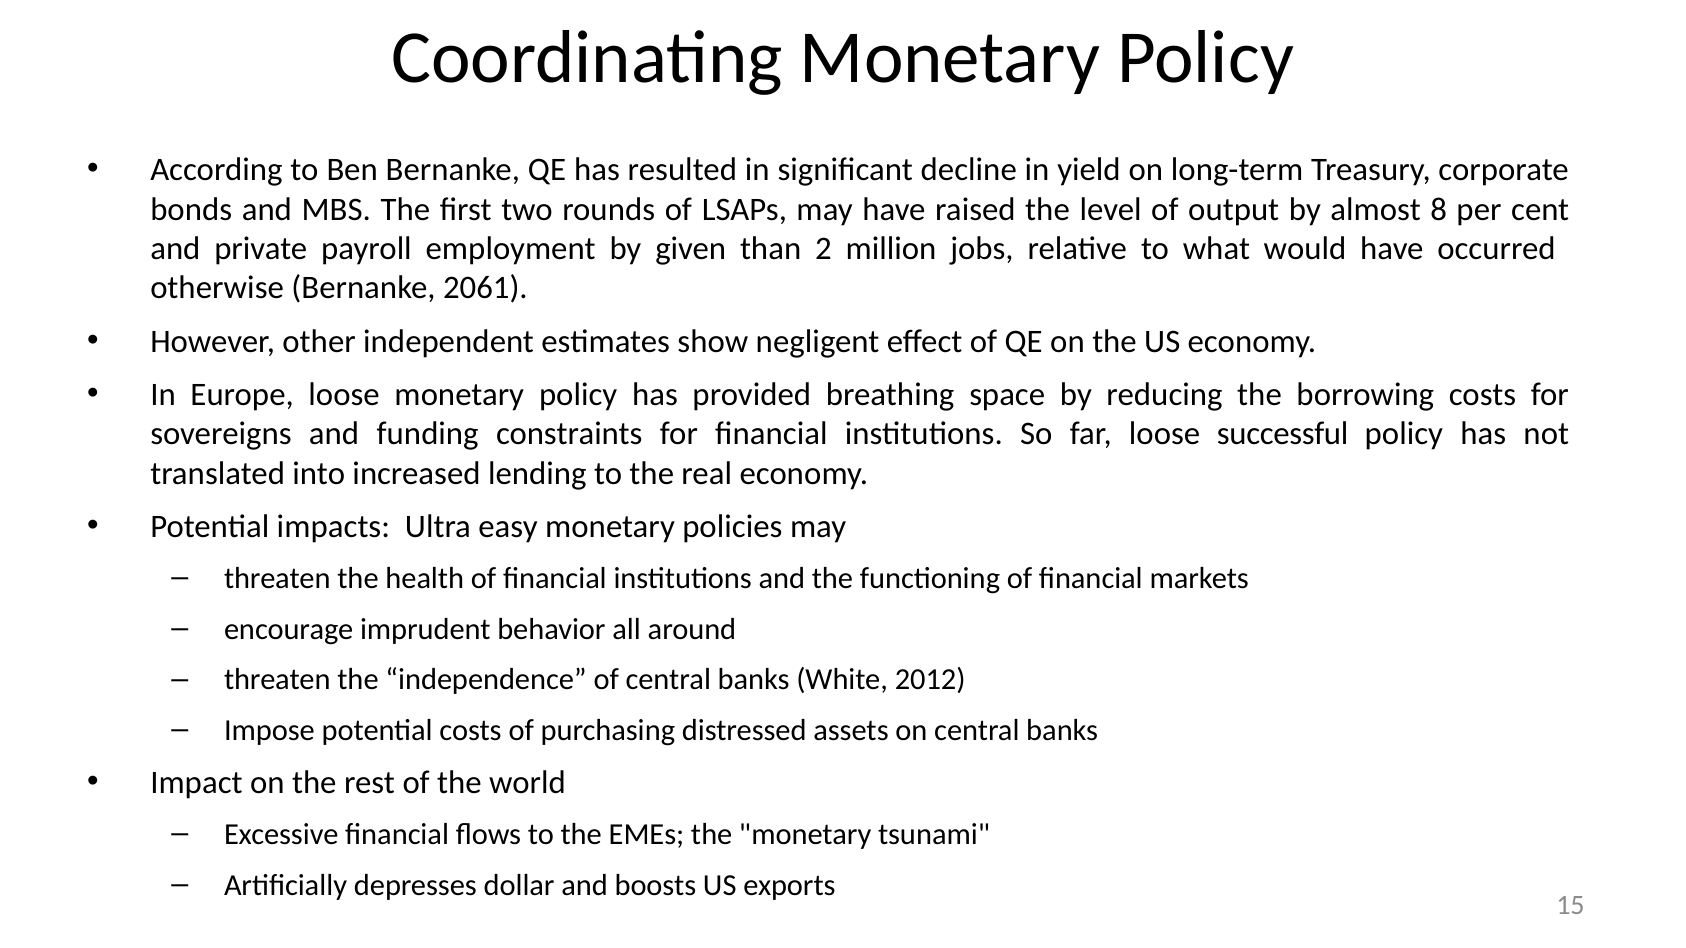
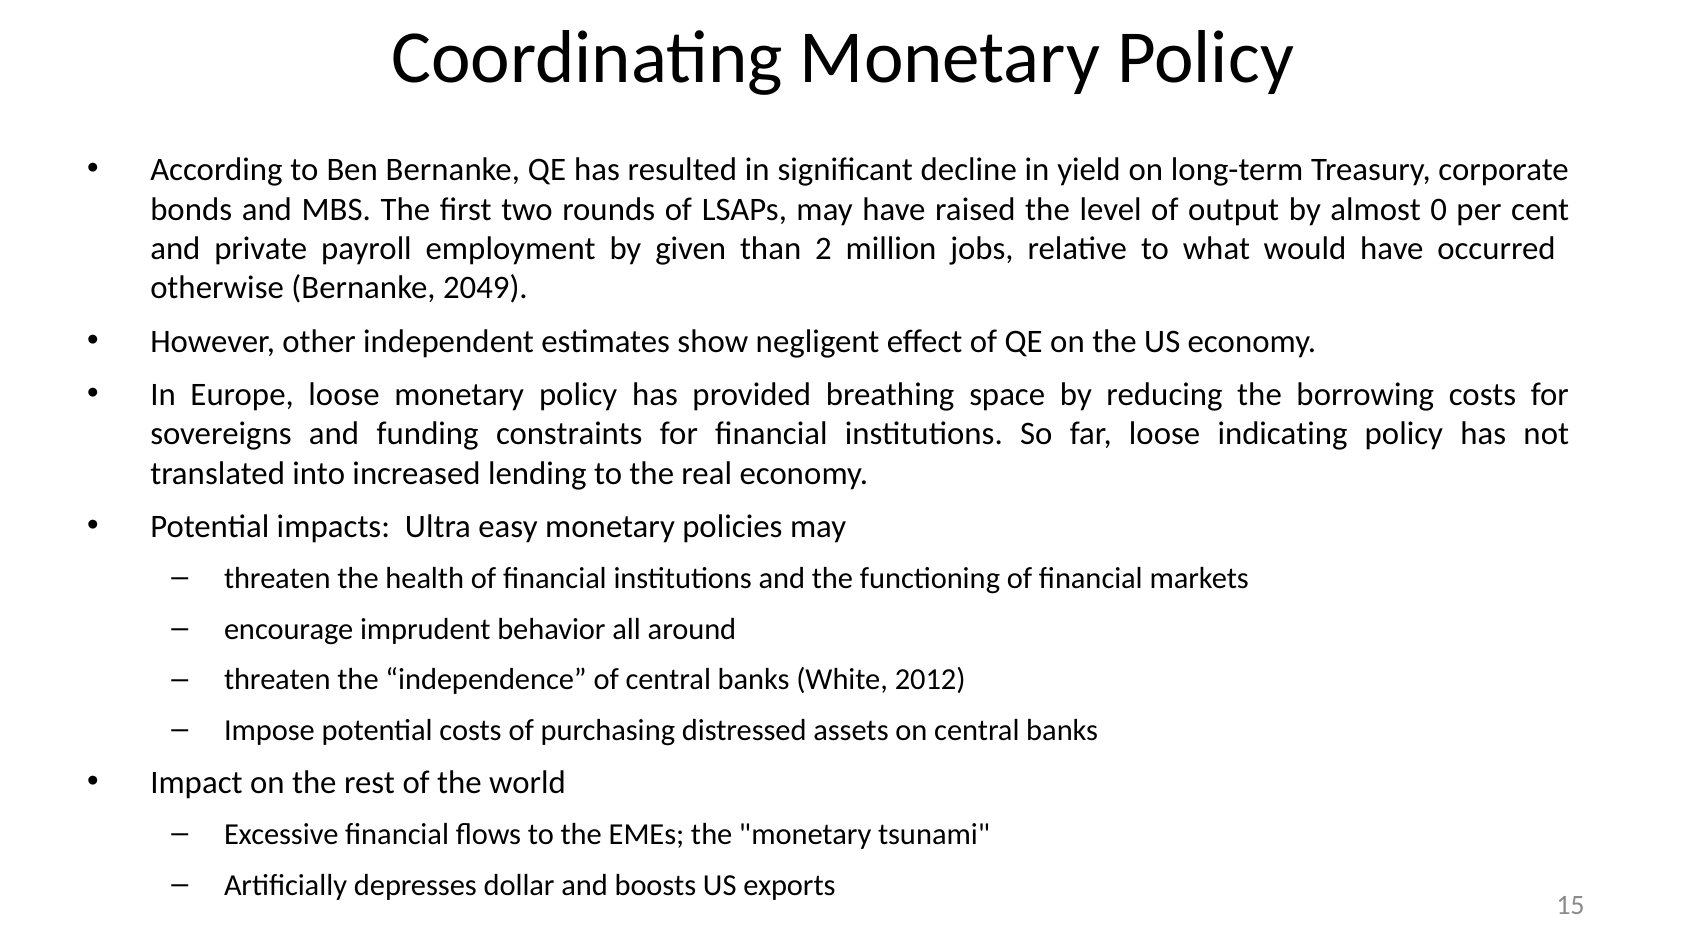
8: 8 -> 0
2061: 2061 -> 2049
successful: successful -> indicating
